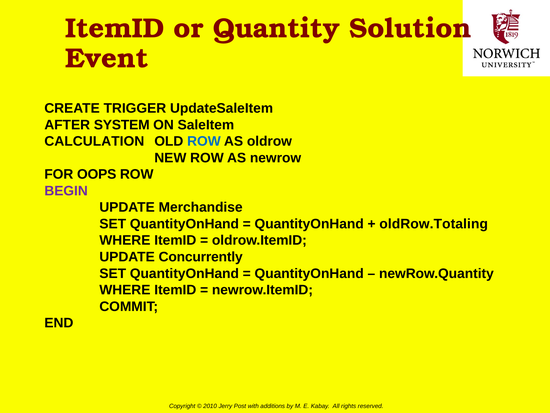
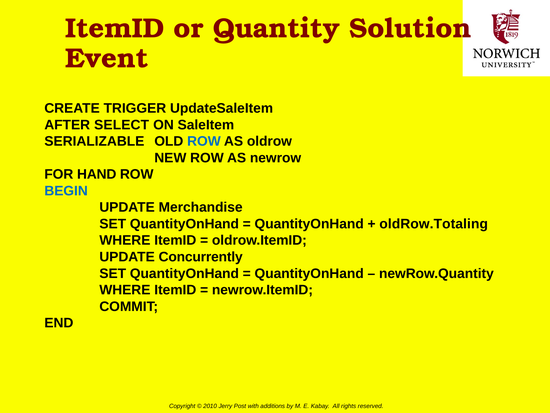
SYSTEM: SYSTEM -> SELECT
CALCULATION: CALCULATION -> SERIALIZABLE
OOPS: OOPS -> HAND
BEGIN colour: purple -> blue
